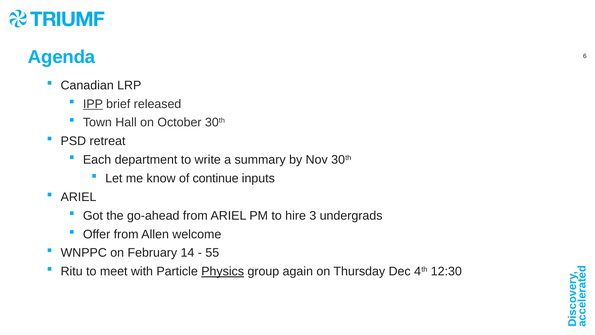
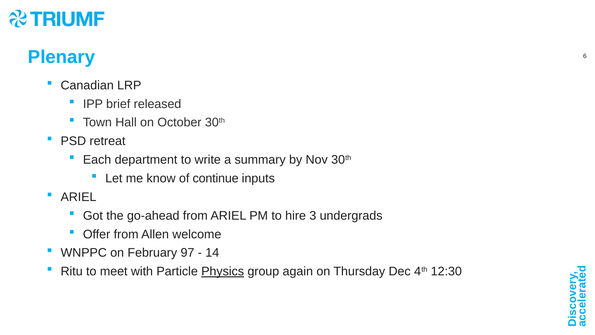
Agenda: Agenda -> Plenary
IPP underline: present -> none
14: 14 -> 97
55: 55 -> 14
